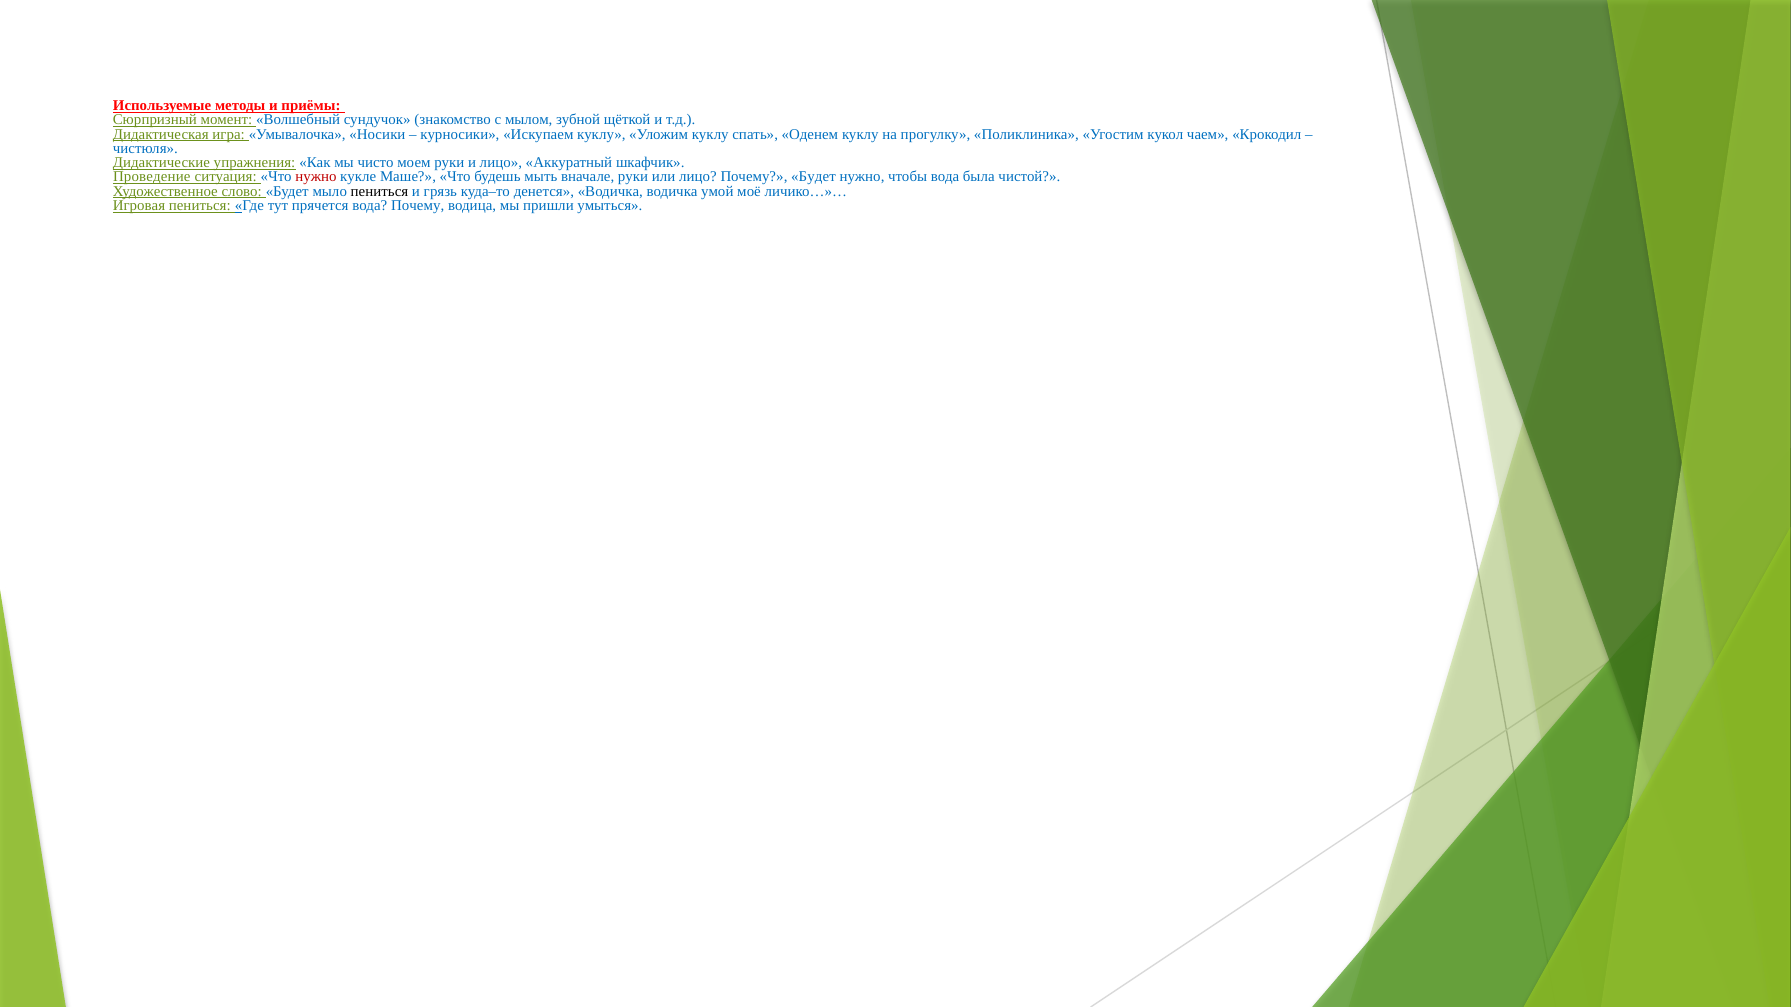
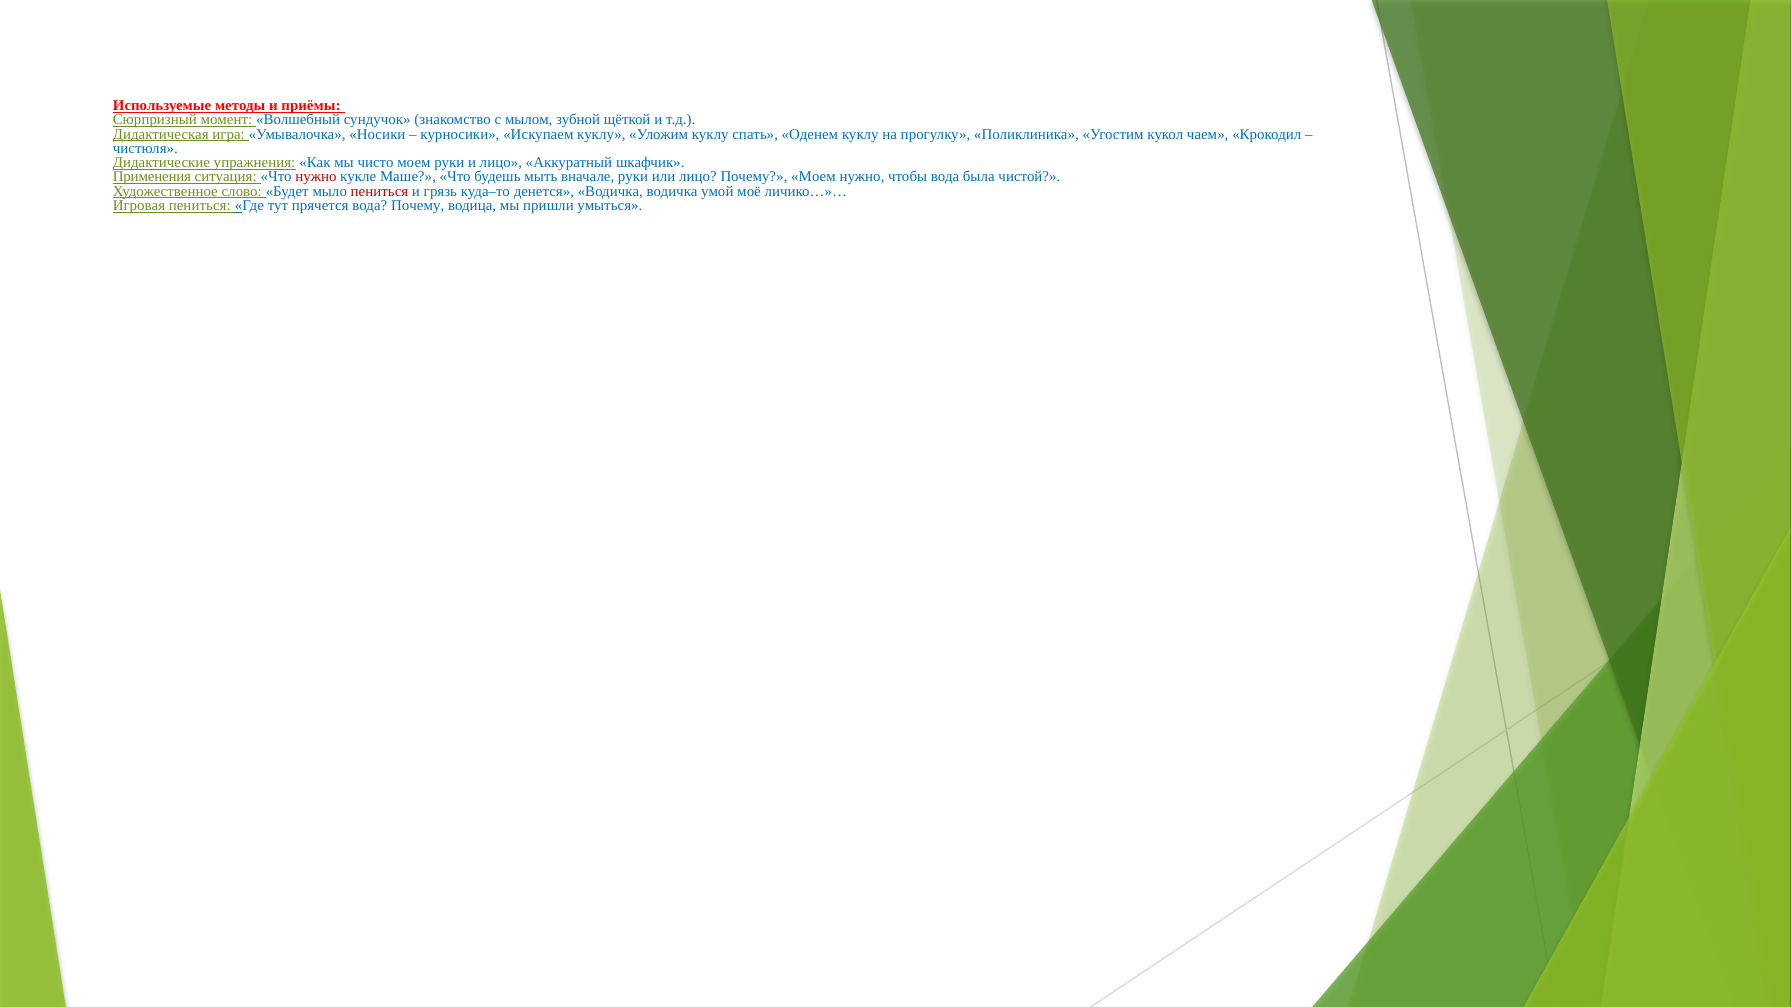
Проведение: Проведение -> Применения
Почему Будет: Будет -> Моем
пениться at (379, 191) colour: black -> red
